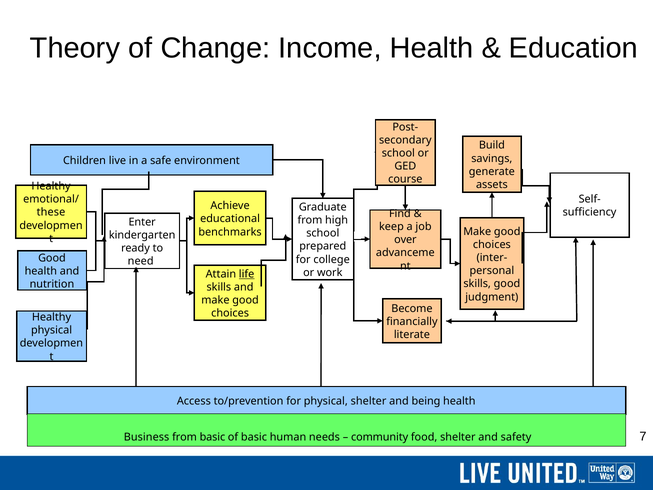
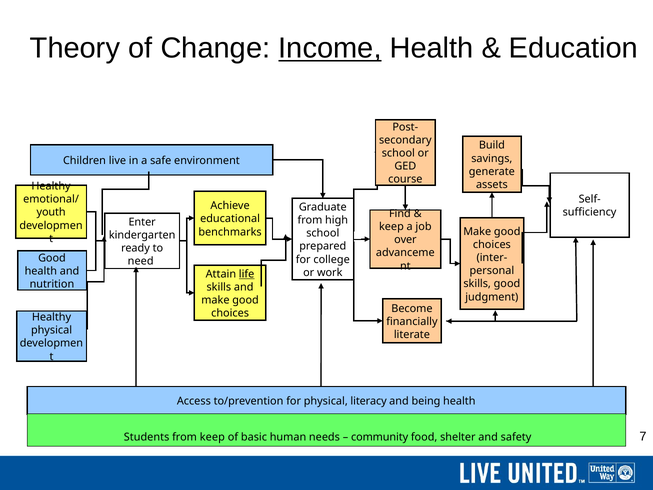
Income underline: none -> present
these: these -> youth
physical shelter: shelter -> literacy
Business: Business -> Students
from basic: basic -> keep
